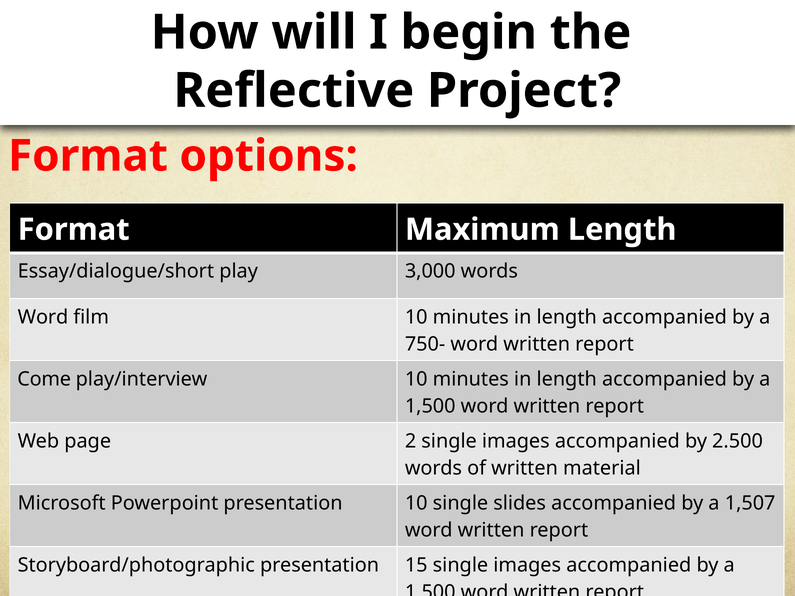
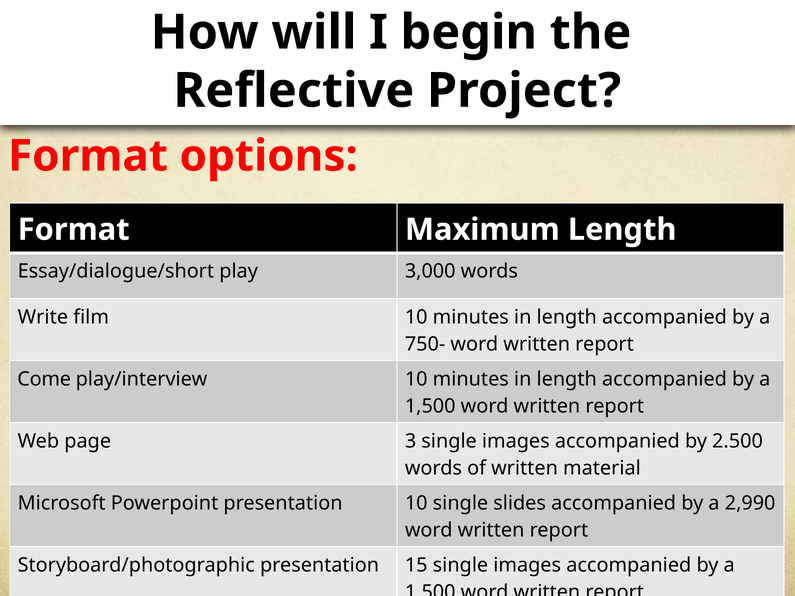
Word at (43, 317): Word -> Write
2: 2 -> 3
1,507: 1,507 -> 2,990
